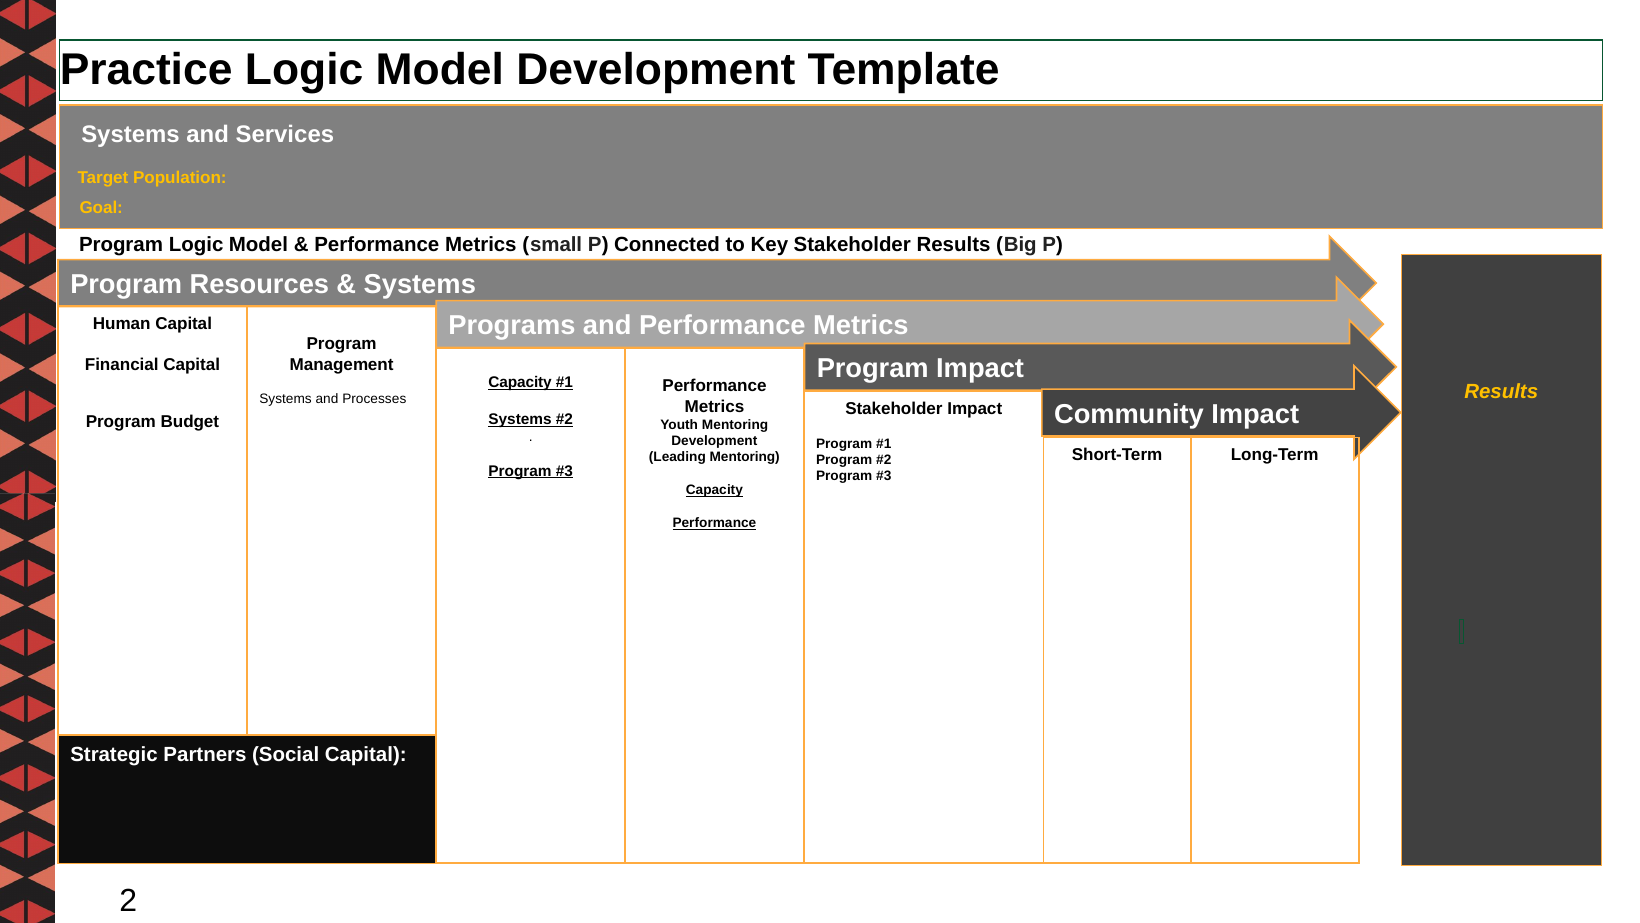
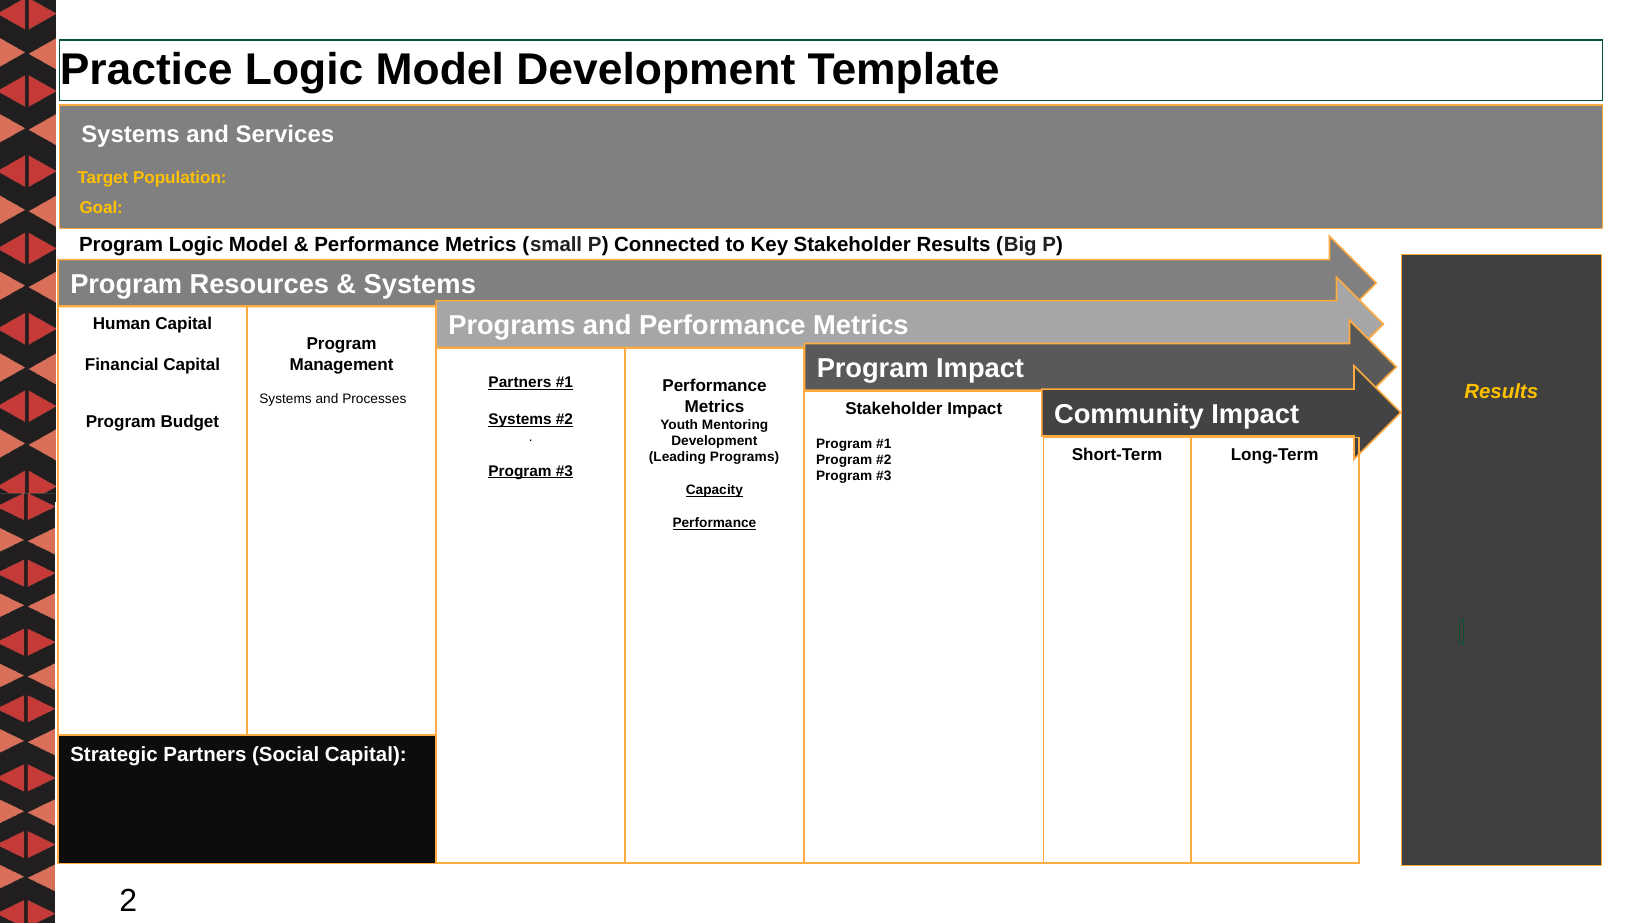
Capacity at (520, 383): Capacity -> Partners
Leading Mentoring: Mentoring -> Programs
